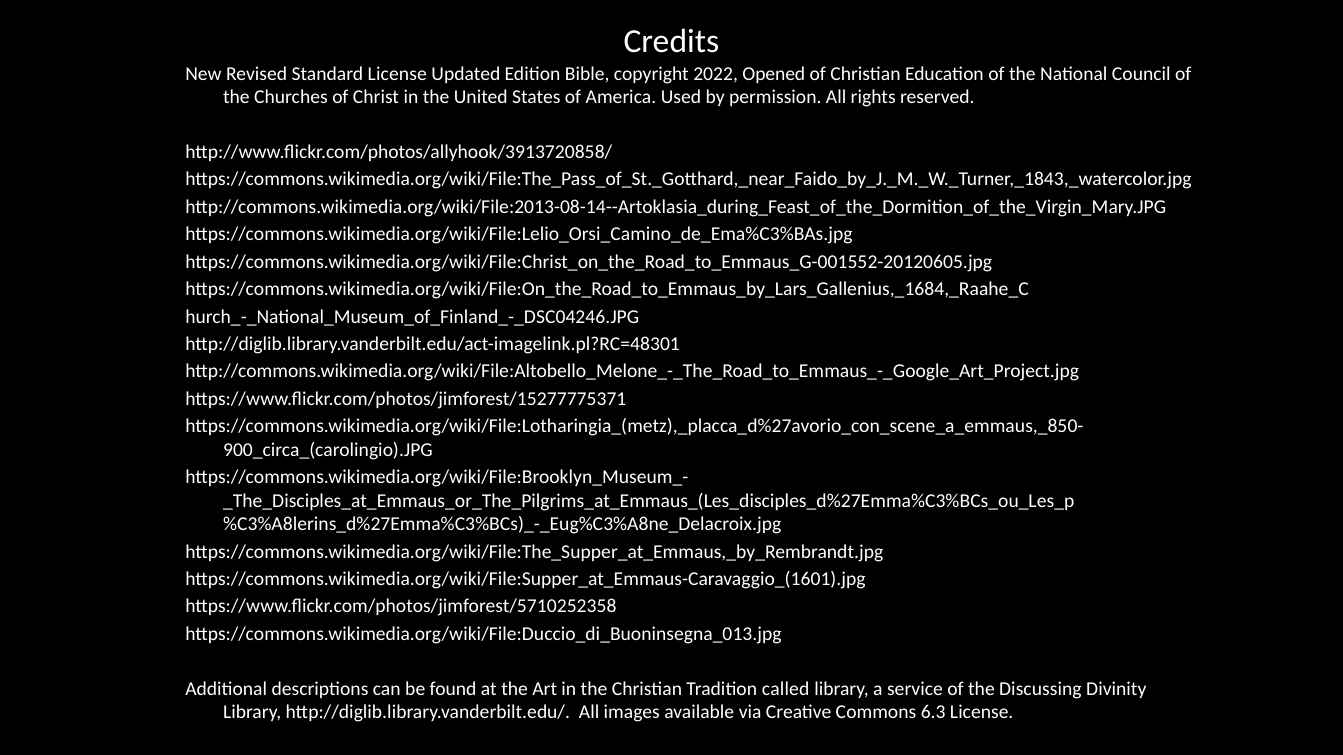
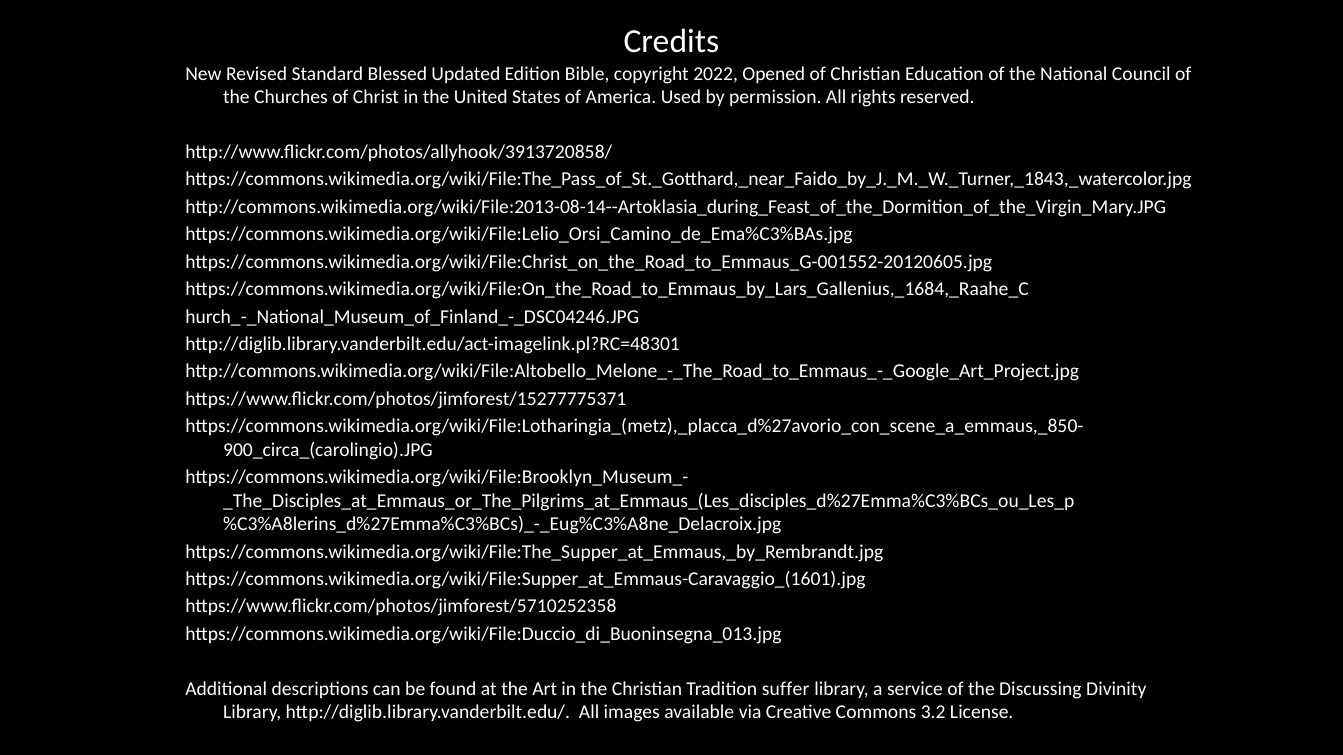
Standard License: License -> Blessed
called: called -> suffer
6.3: 6.3 -> 3.2
